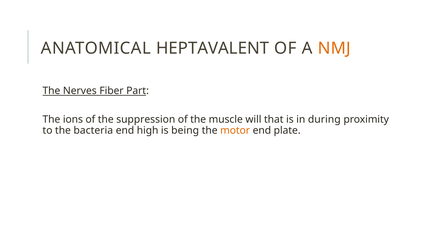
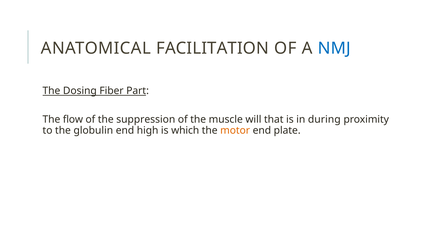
HEPTAVALENT: HEPTAVALENT -> FACILITATION
NMJ colour: orange -> blue
Nerves: Nerves -> Dosing
ions: ions -> flow
bacteria: bacteria -> globulin
being: being -> which
